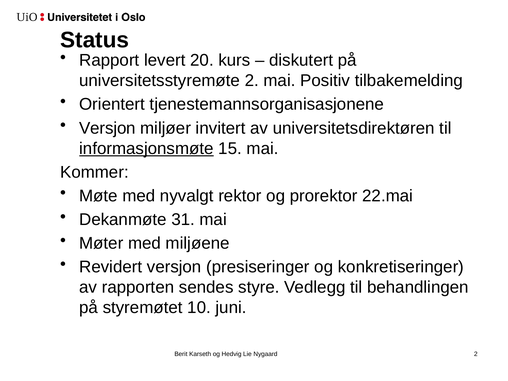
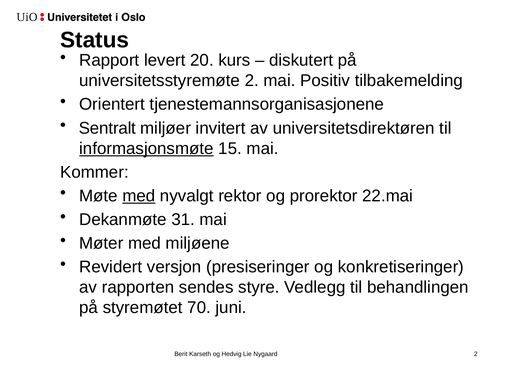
Versjon at (107, 128): Versjon -> Sentralt
med at (139, 196) underline: none -> present
10: 10 -> 70
